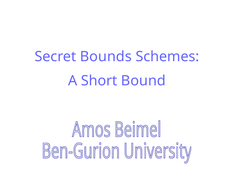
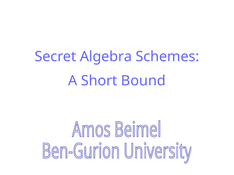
Bounds: Bounds -> Algebra
